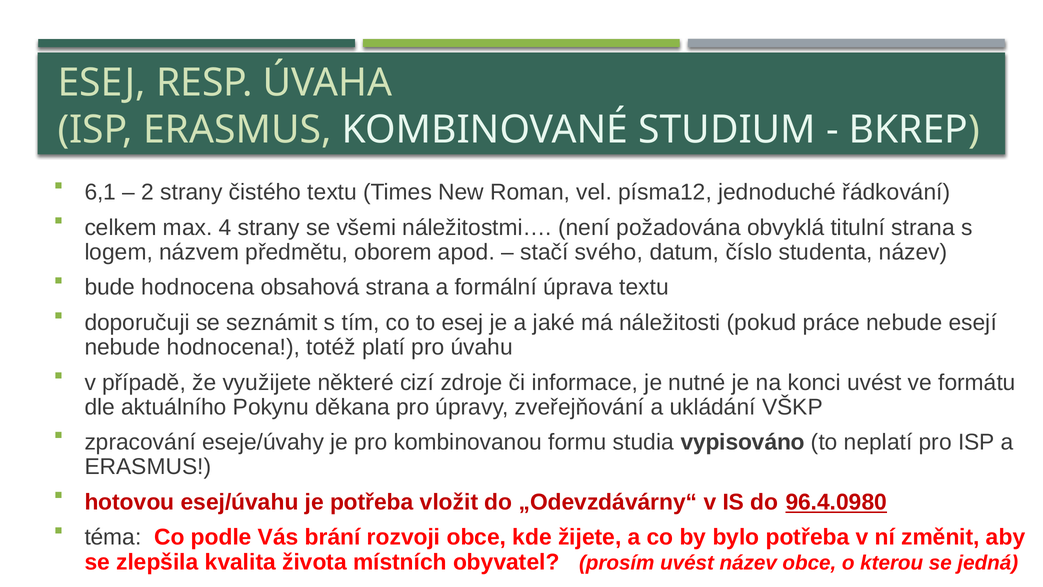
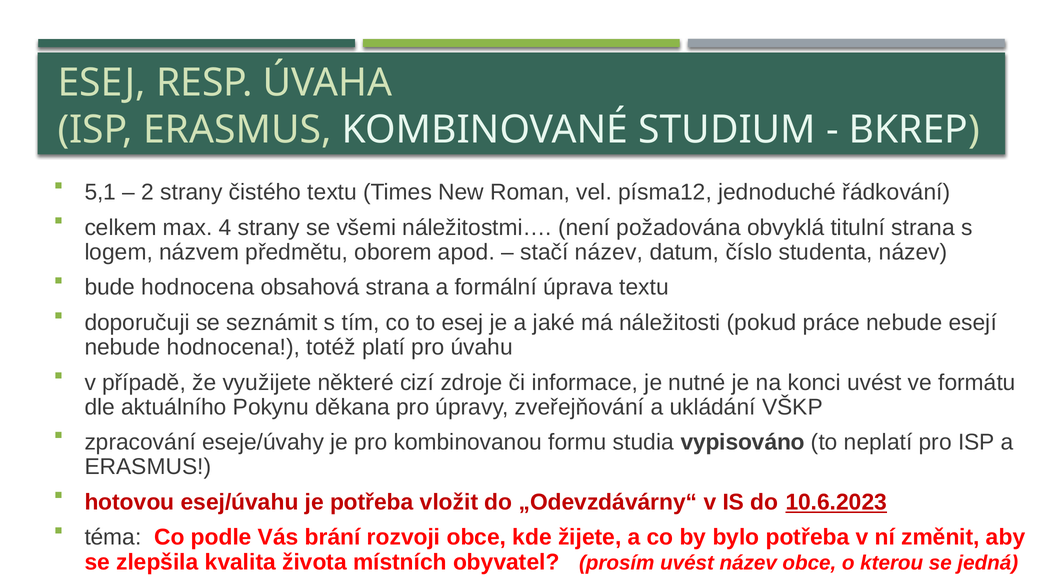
6,1: 6,1 -> 5,1
stačí svého: svého -> název
96.4.0980: 96.4.0980 -> 10.6.2023
